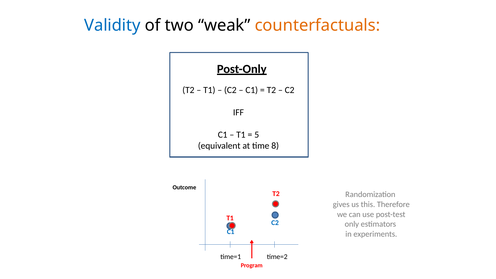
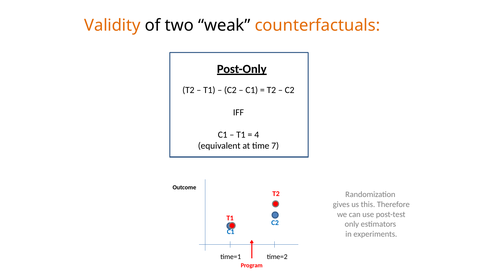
Validity colour: blue -> orange
5: 5 -> 4
8: 8 -> 7
